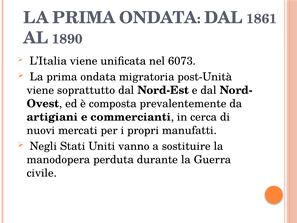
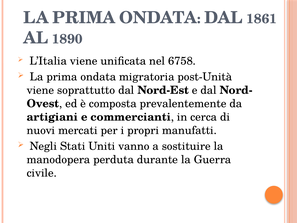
6073: 6073 -> 6758
